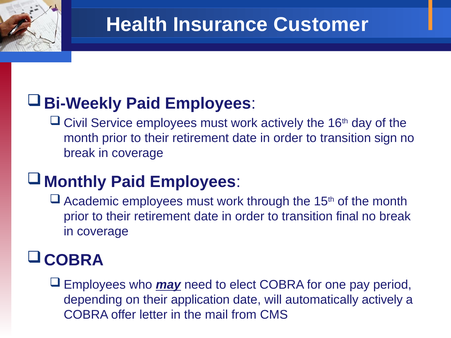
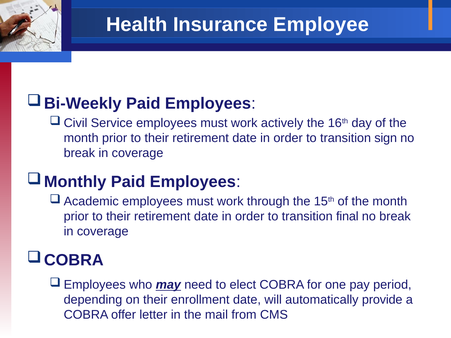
Customer: Customer -> Employee
application: application -> enrollment
automatically actively: actively -> provide
